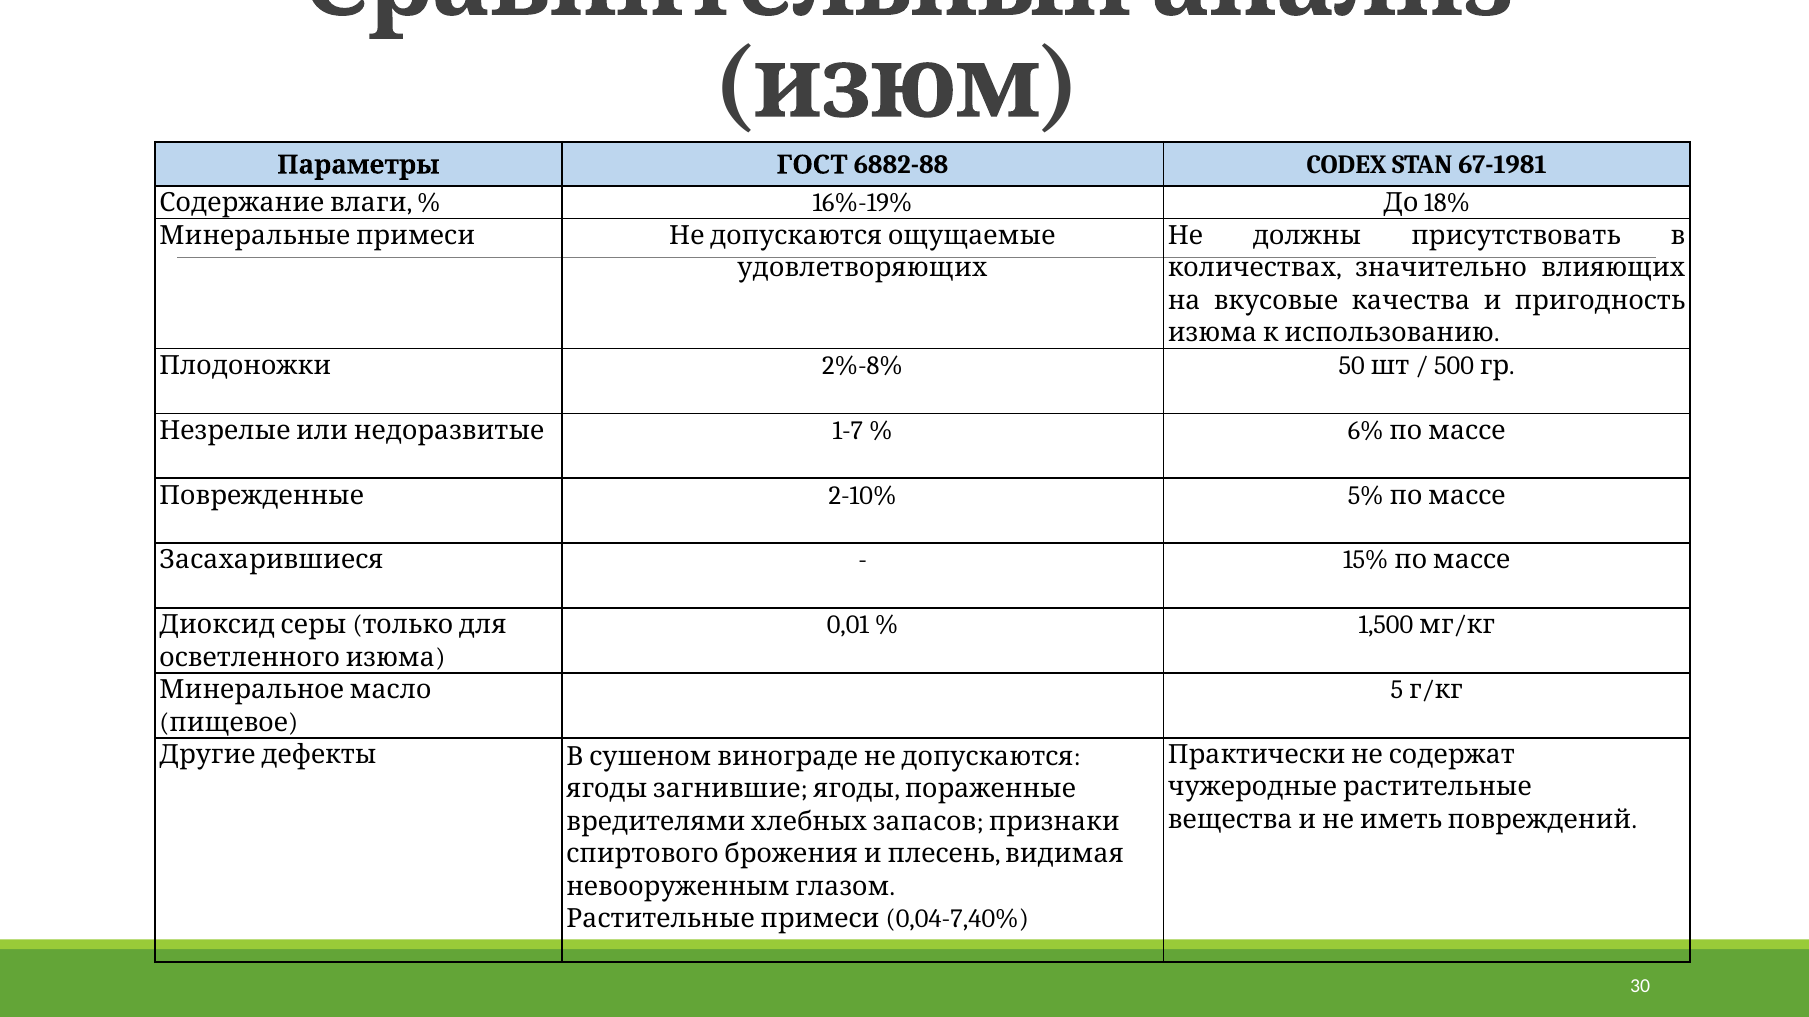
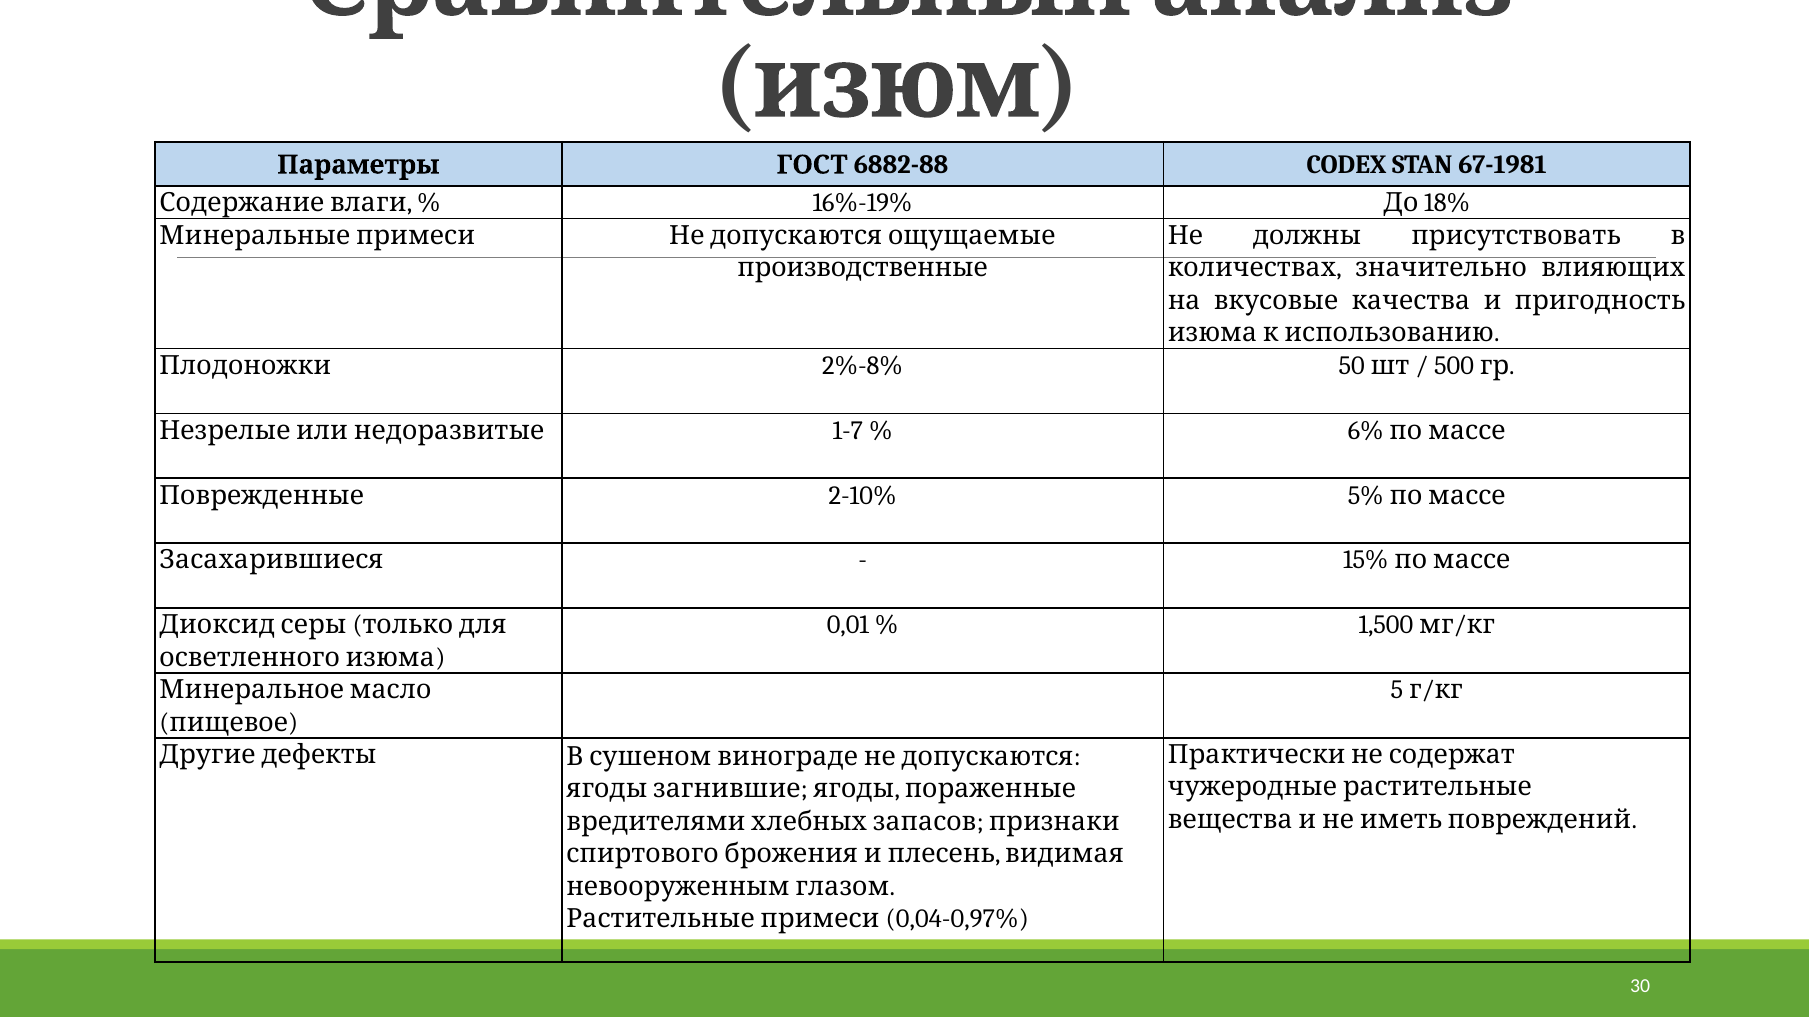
удовлетворяющих: удовлетворяющих -> производственные
0,04-7,40%: 0,04-7,40% -> 0,04-0,97%
